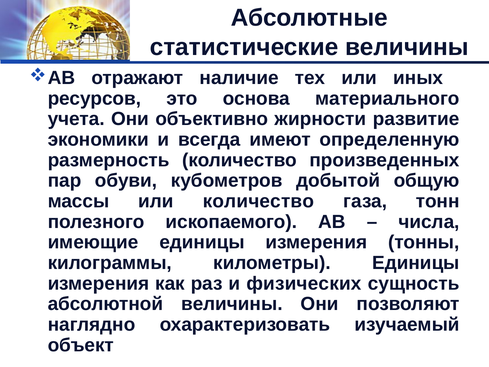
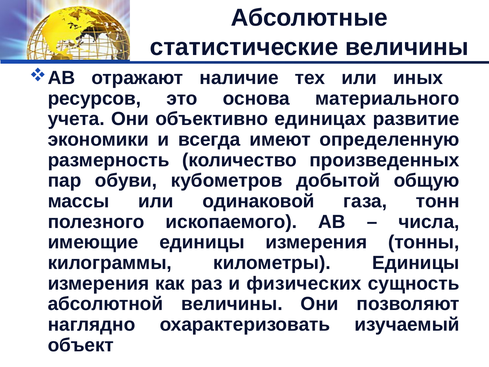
жирности: жирности -> единицах
или количество: количество -> одинаковой
